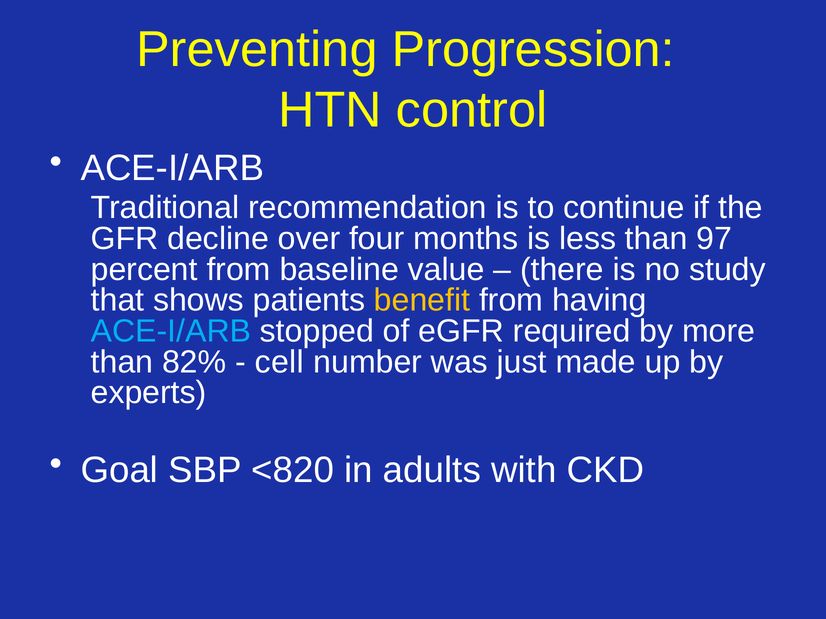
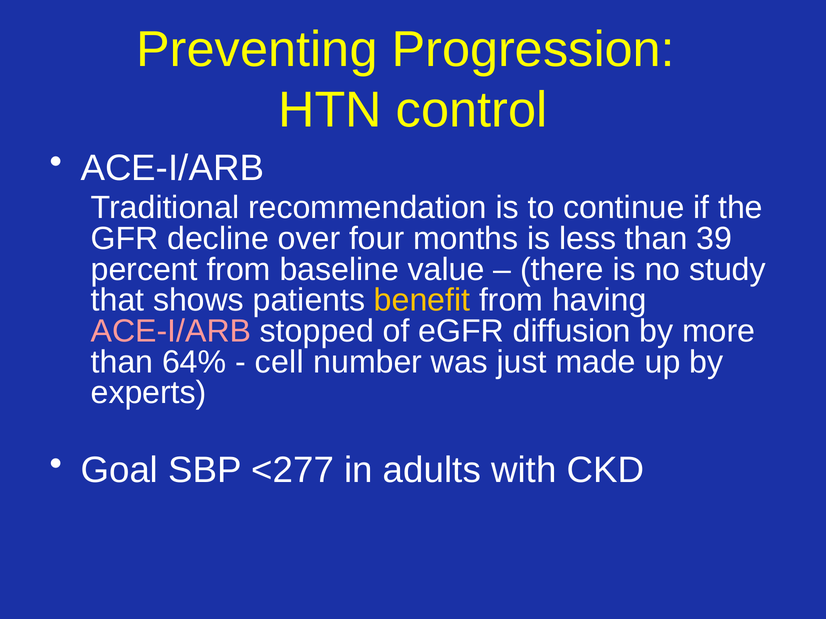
97: 97 -> 39
ACE-I/ARB at (171, 331) colour: light blue -> pink
required: required -> diffusion
82%: 82% -> 64%
<820: <820 -> <277
